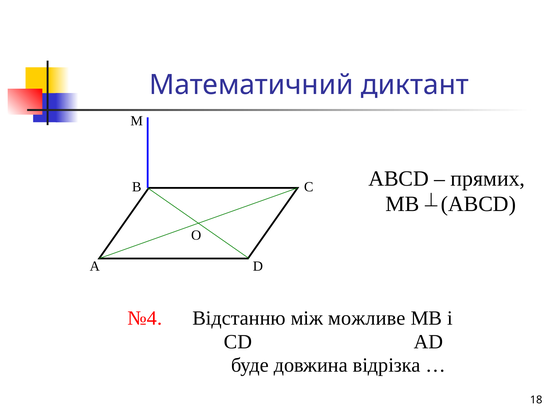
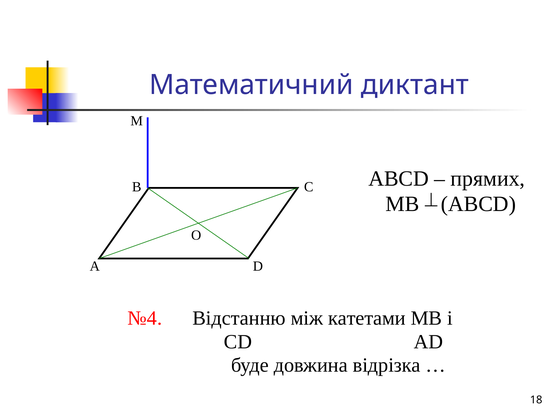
можливе: можливе -> катетами
